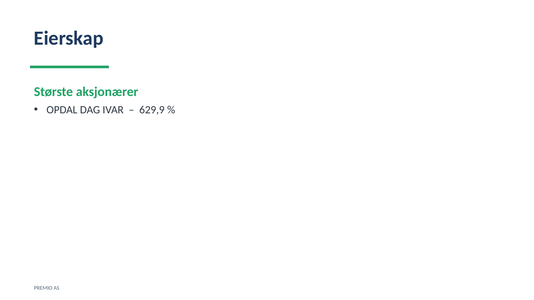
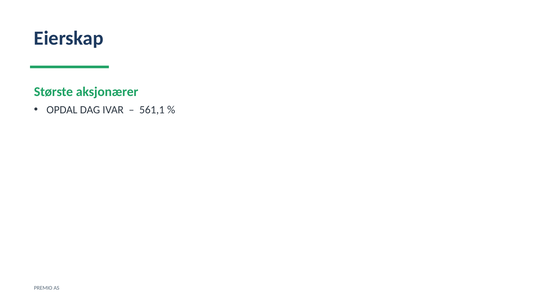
629,9: 629,9 -> 561,1
